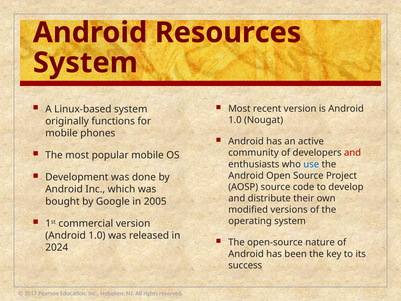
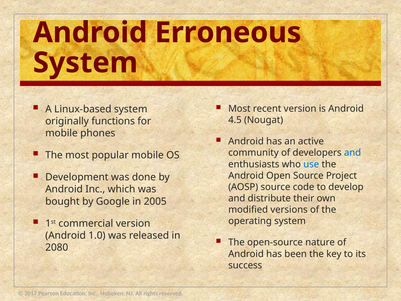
Resources: Resources -> Erroneous
1.0 at (235, 120): 1.0 -> 4.5
and at (353, 153) colour: red -> blue
2024: 2024 -> 2080
